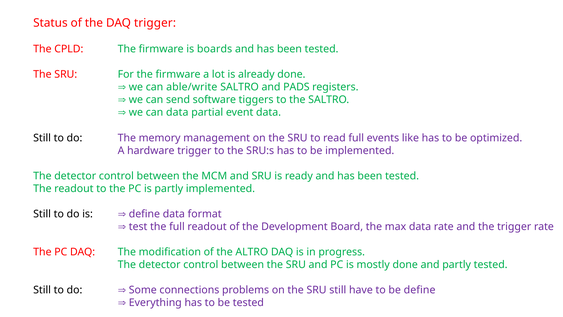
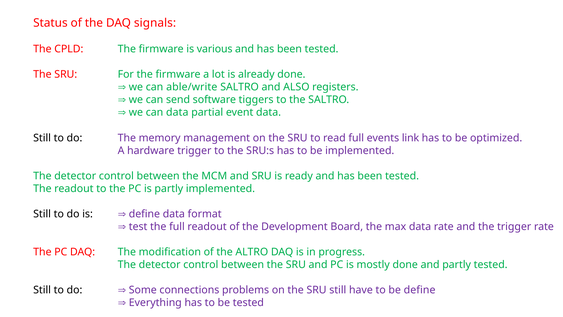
DAQ trigger: trigger -> signals
boards: boards -> various
PADS: PADS -> ALSO
like: like -> link
